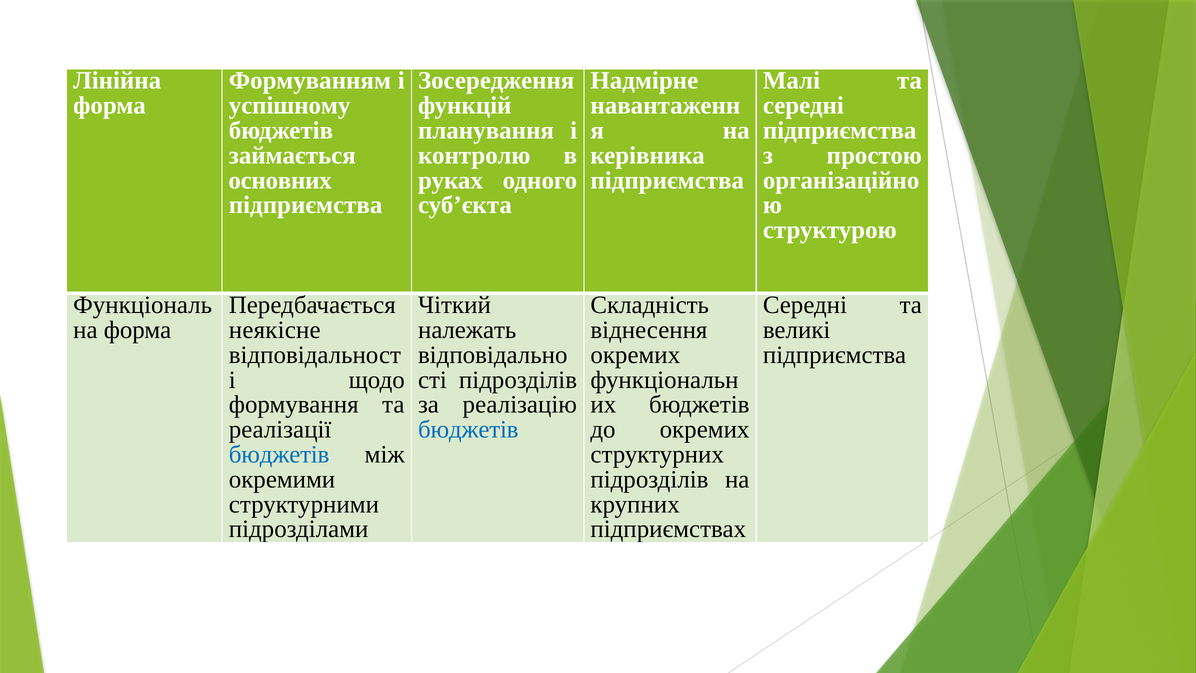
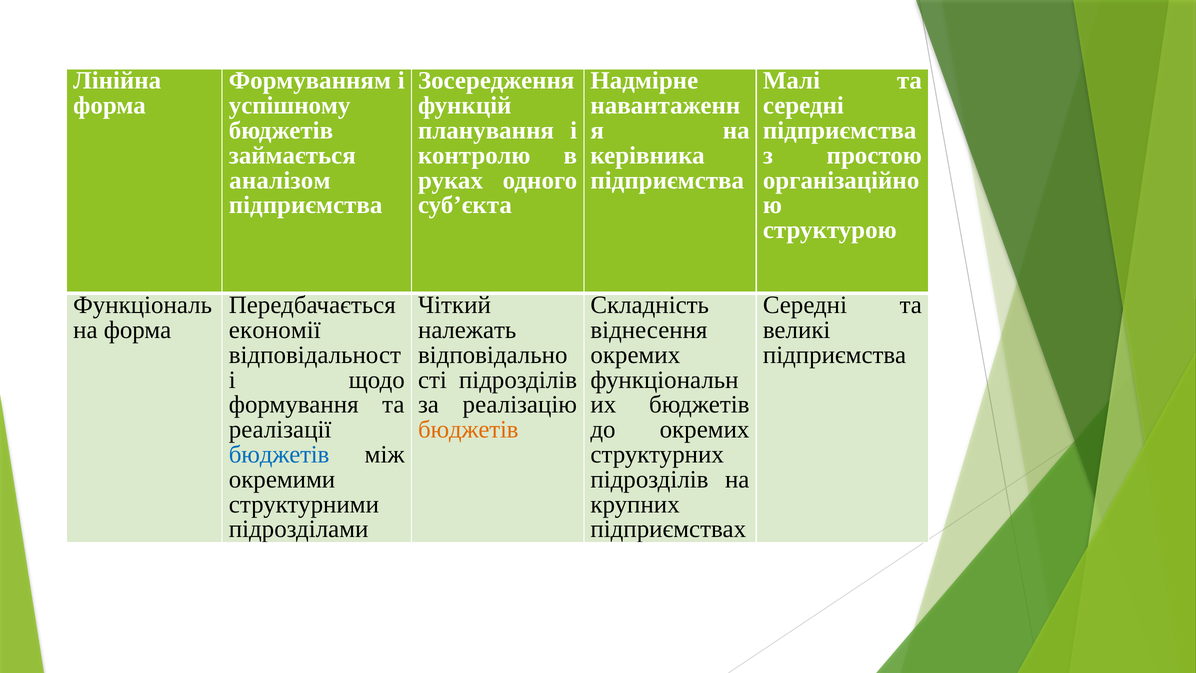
основних: основних -> аналізом
неякісне: неякісне -> економії
бюджетів at (468, 429) colour: blue -> orange
